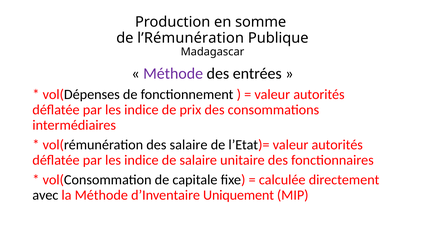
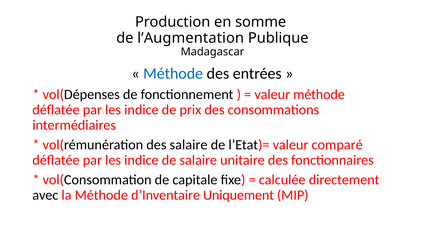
l’Rémunération: l’Rémunération -> l’Augmentation
Méthode at (173, 74) colour: purple -> blue
autorités at (319, 94): autorités -> méthode
l’Etat)= valeur autorités: autorités -> comparé
